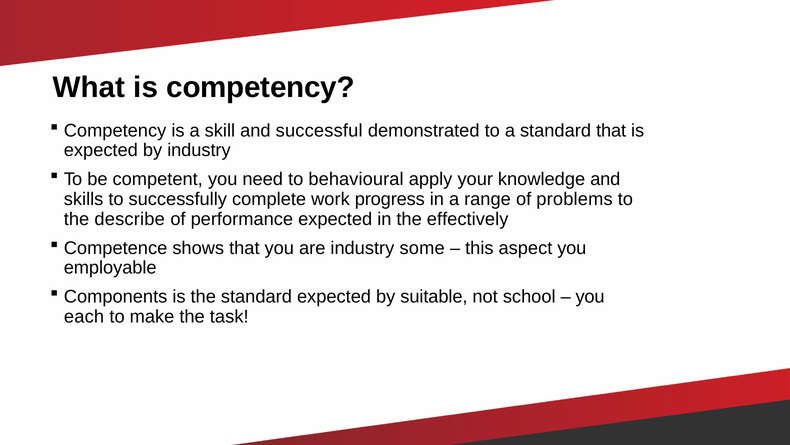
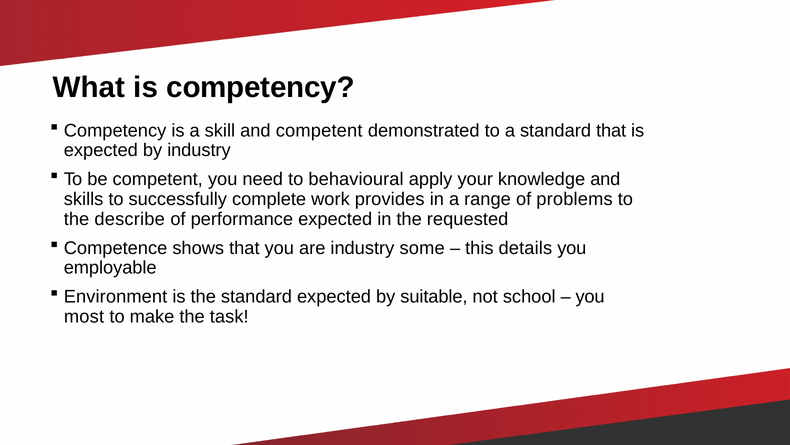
and successful: successful -> competent
progress: progress -> provides
effectively: effectively -> requested
aspect: aspect -> details
Components: Components -> Environment
each: each -> most
